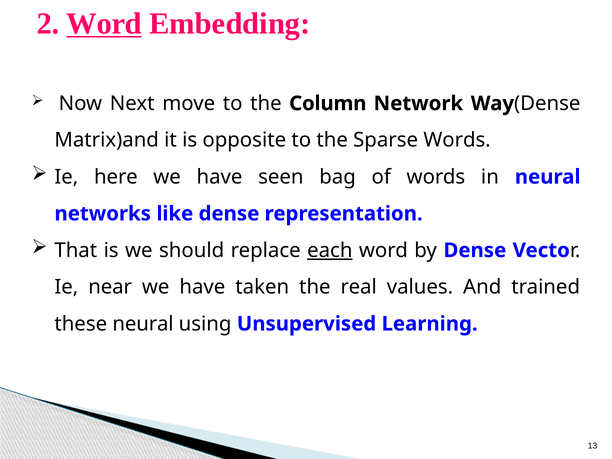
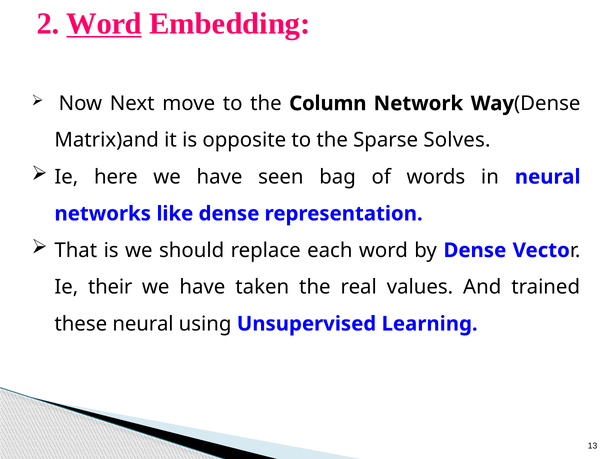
Sparse Words: Words -> Solves
each underline: present -> none
near: near -> their
